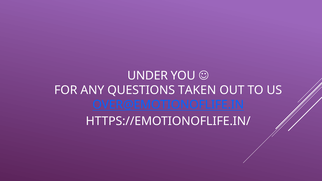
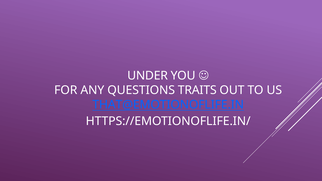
TAKEN: TAKEN -> TRAITS
OVER@EMOTIONOFLIFE.IN: OVER@EMOTIONOFLIFE.IN -> THAT@EMOTIONOFLIFE.IN
